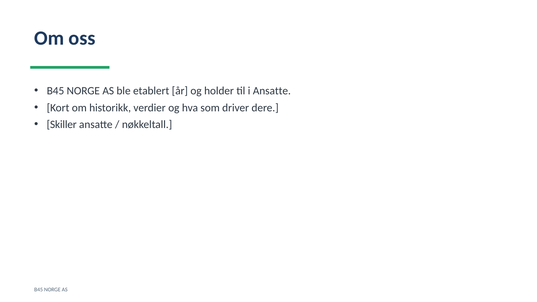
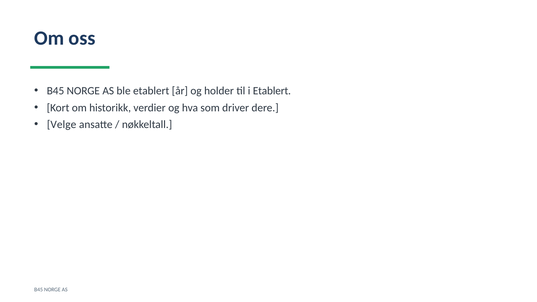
i Ansatte: Ansatte -> Etablert
Skiller: Skiller -> Velge
